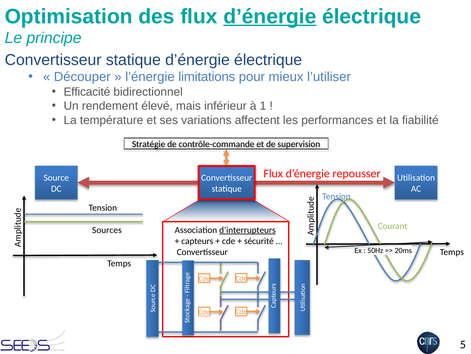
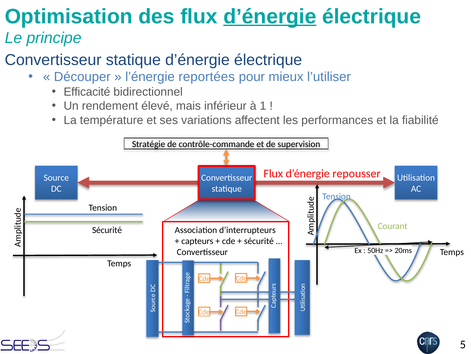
limitations: limitations -> reportées
Sources at (107, 230): Sources -> Sécurité
d’interrupteurs underline: present -> none
